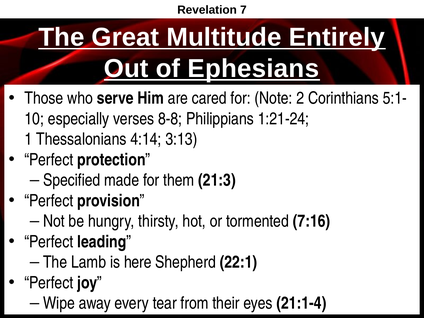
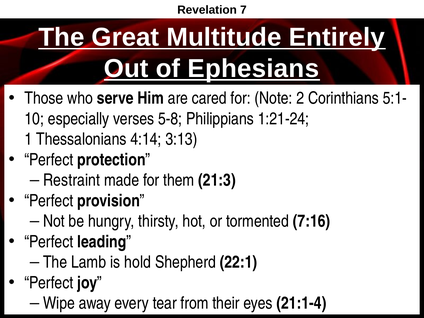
8-8: 8-8 -> 5-8
Specified: Specified -> Restraint
here: here -> hold
